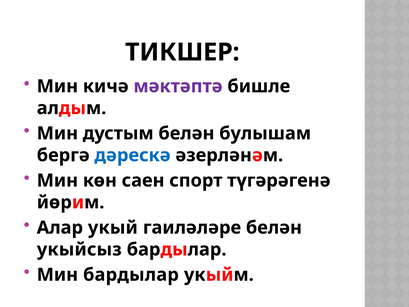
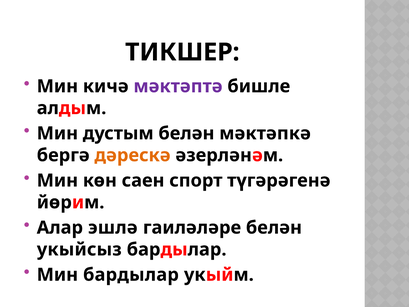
булышам: булышам -> мәктәпкә
дәрескә colour: blue -> orange
укый: укый -> эшлә
